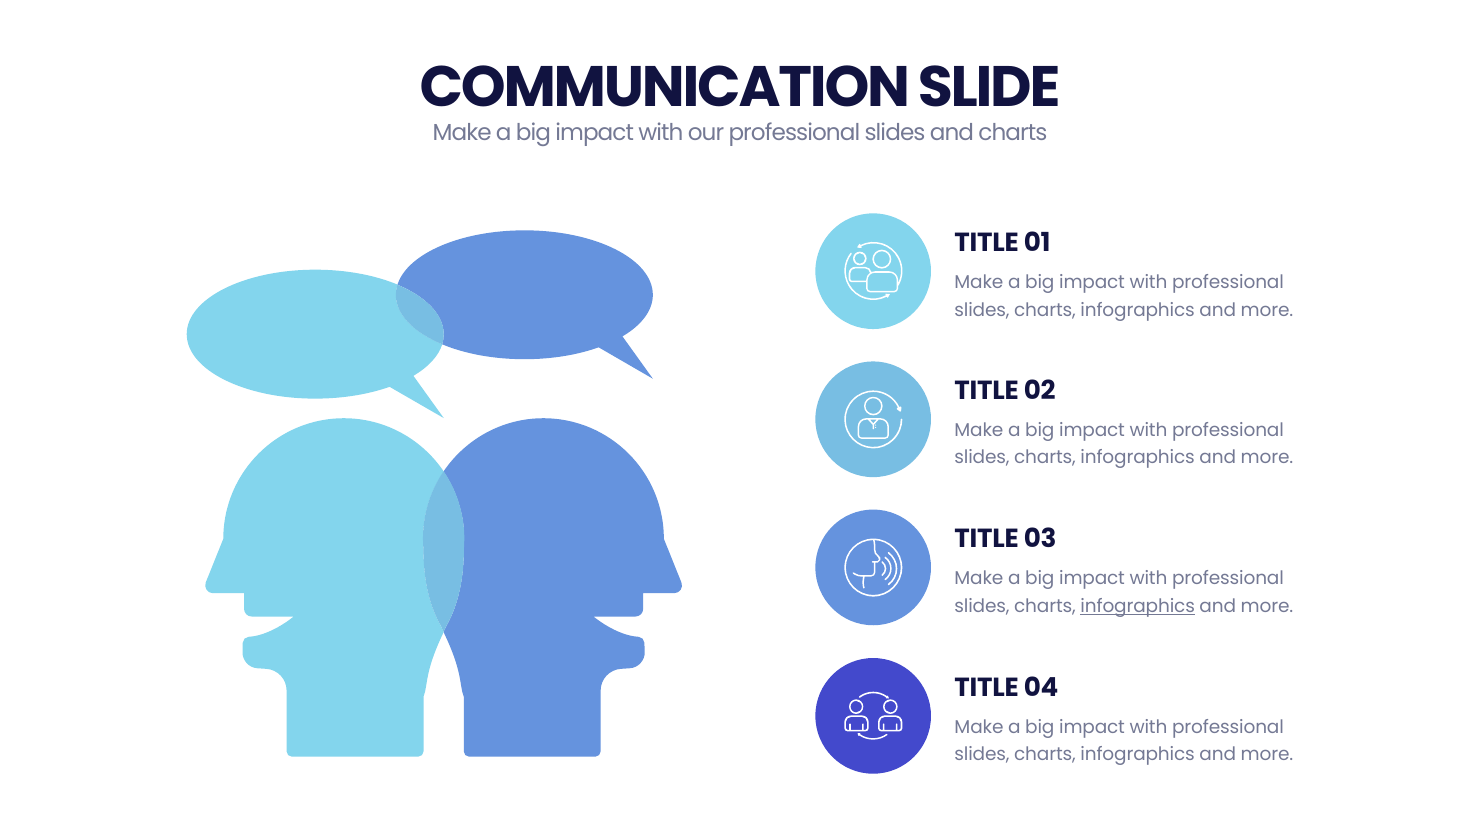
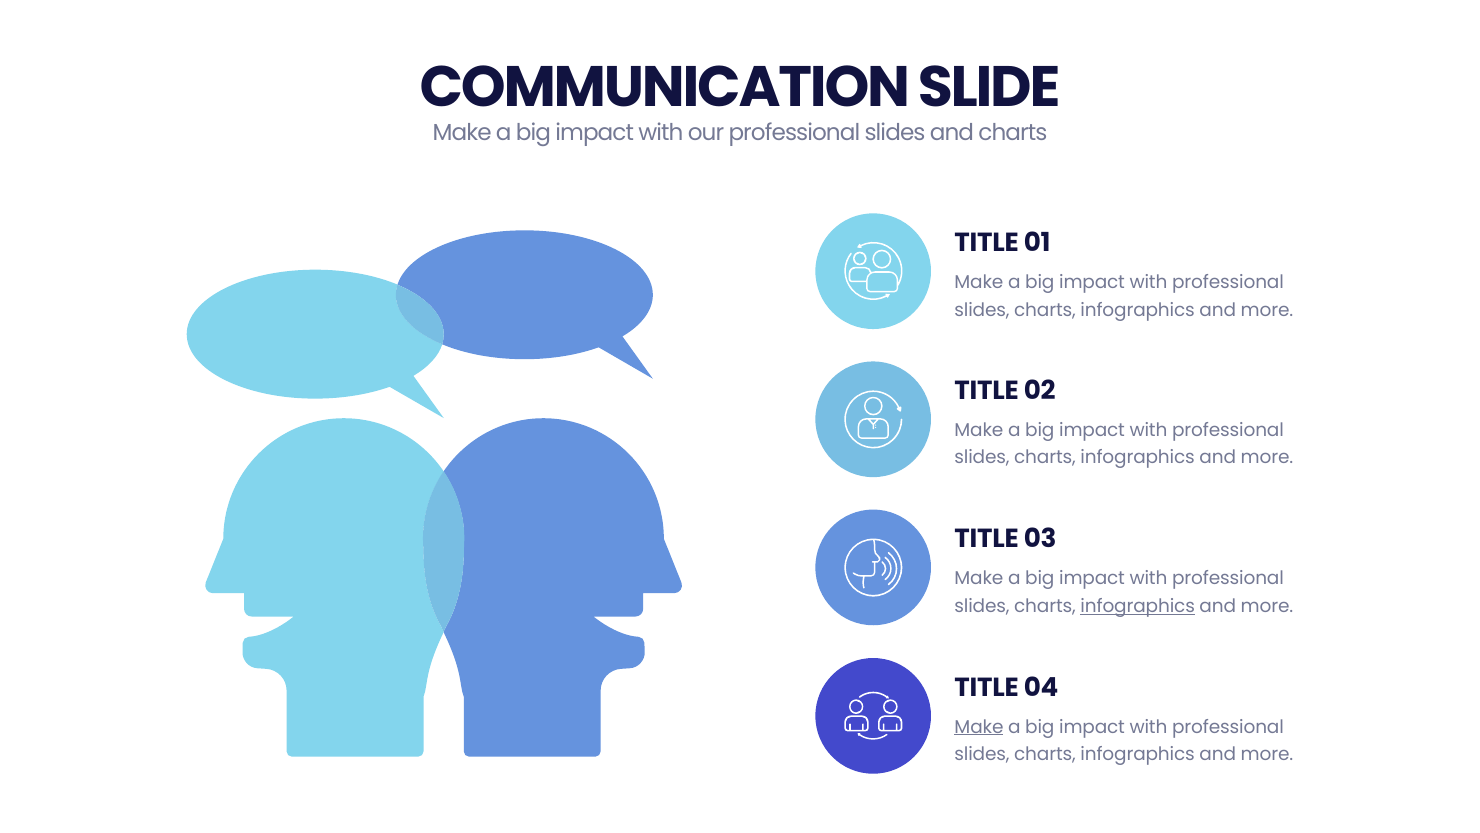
Make at (979, 727) underline: none -> present
